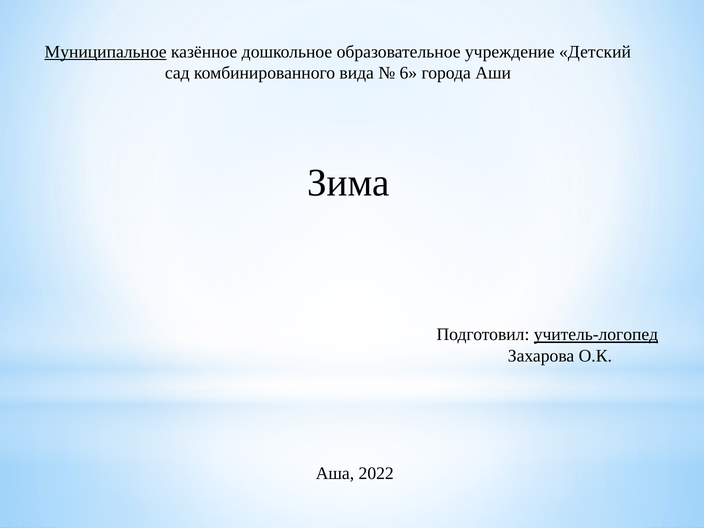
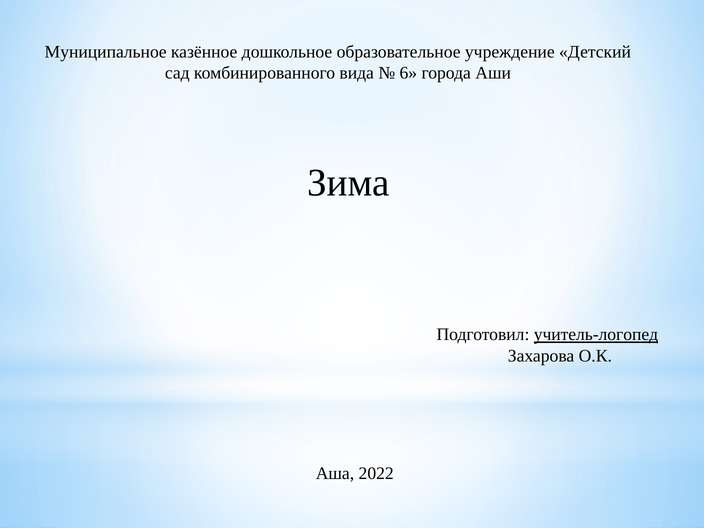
Муниципальное underline: present -> none
